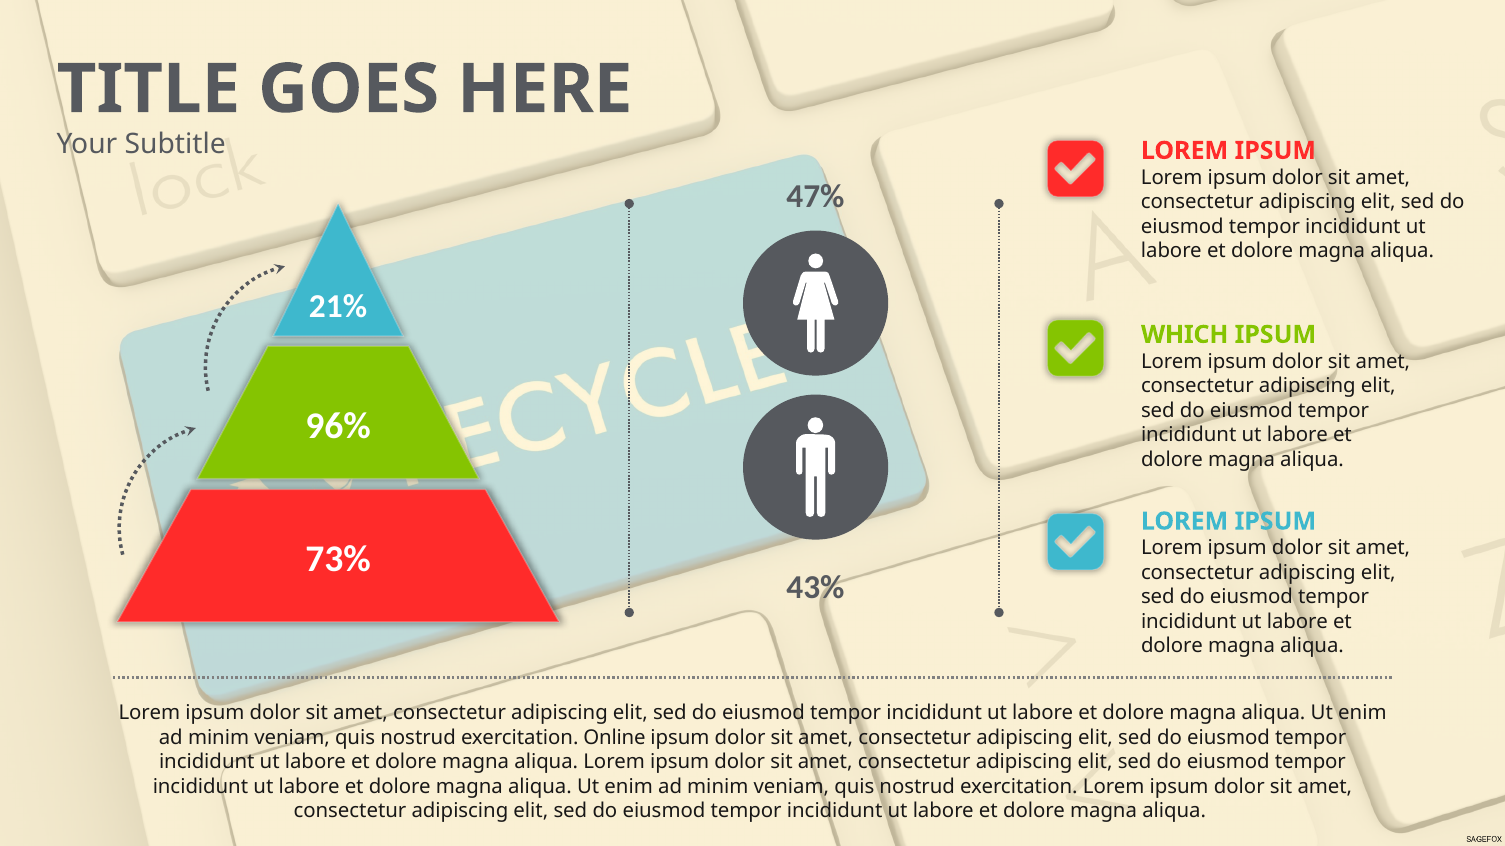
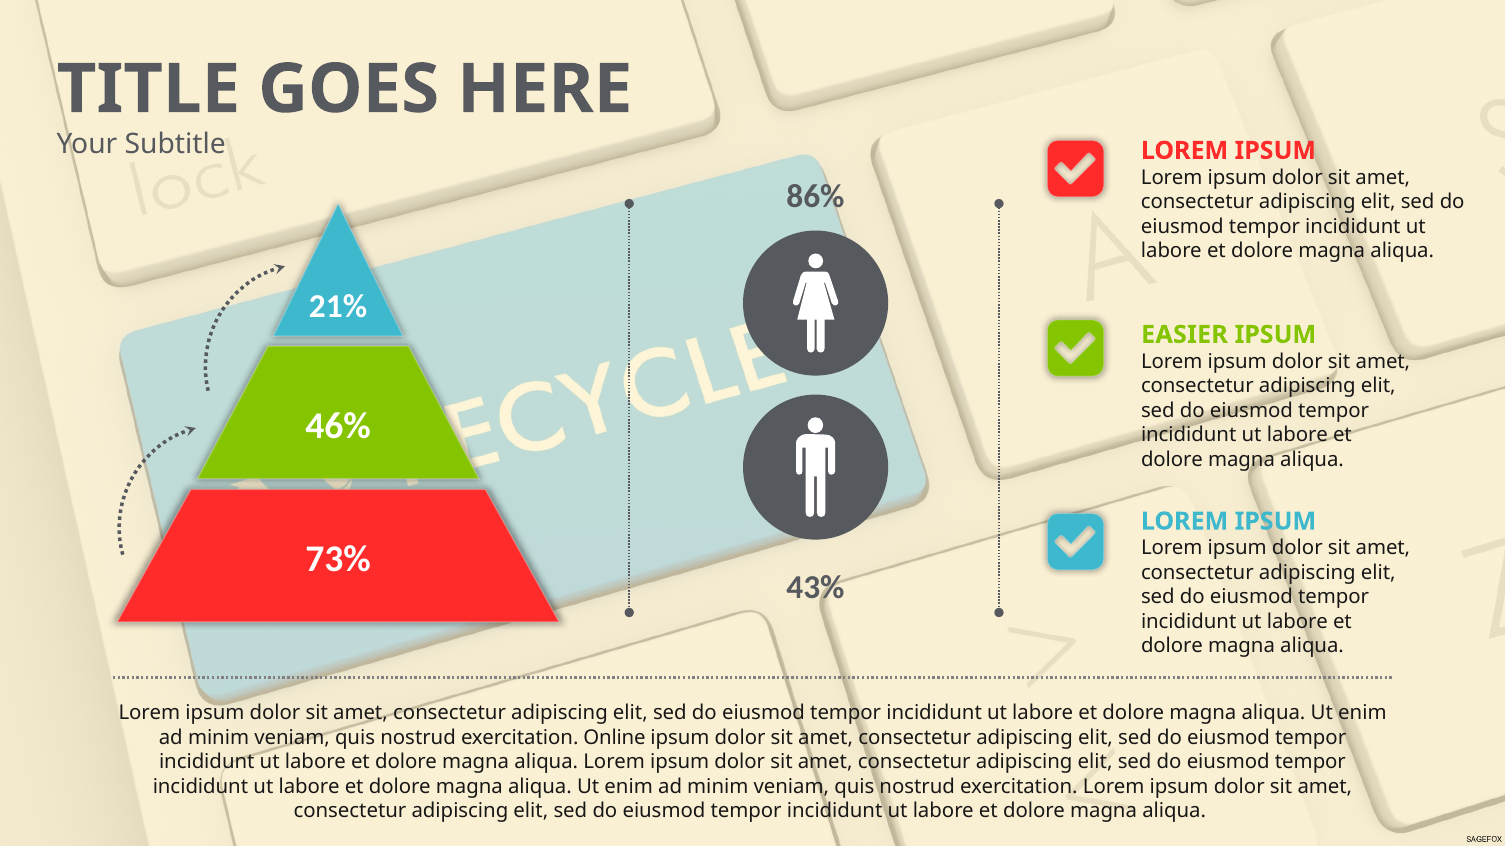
47%: 47% -> 86%
WHICH: WHICH -> EASIER
96%: 96% -> 46%
